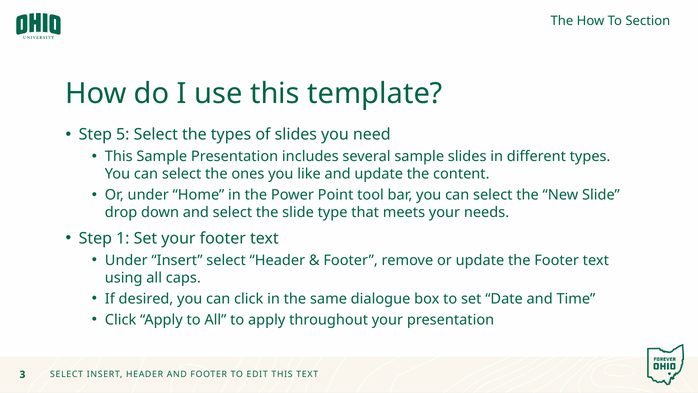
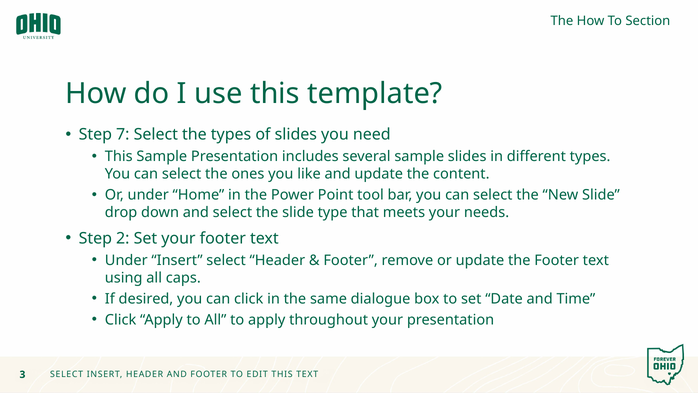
5: 5 -> 7
1: 1 -> 2
